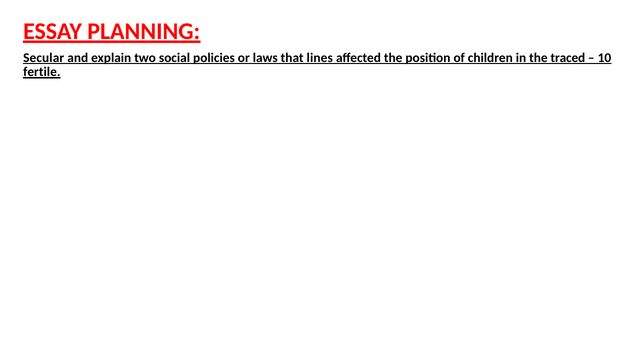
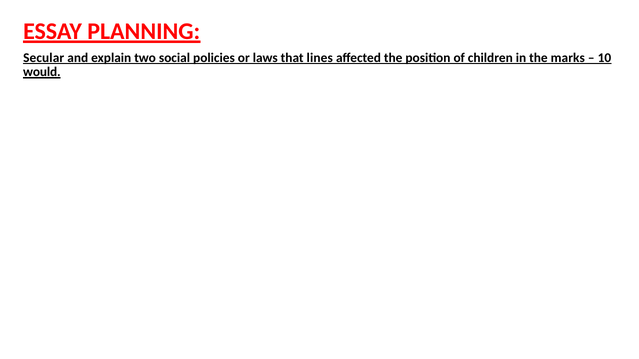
traced: traced -> marks
fertile: fertile -> would
